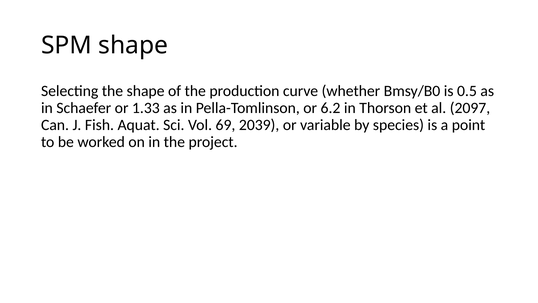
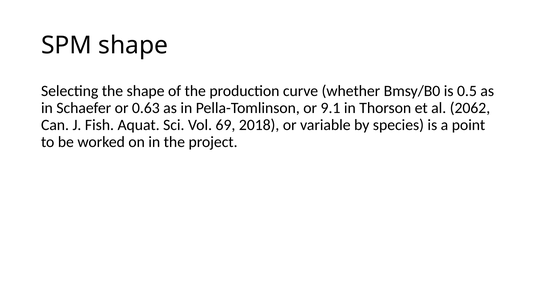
1.33: 1.33 -> 0.63
6.2: 6.2 -> 9.1
2097: 2097 -> 2062
2039: 2039 -> 2018
